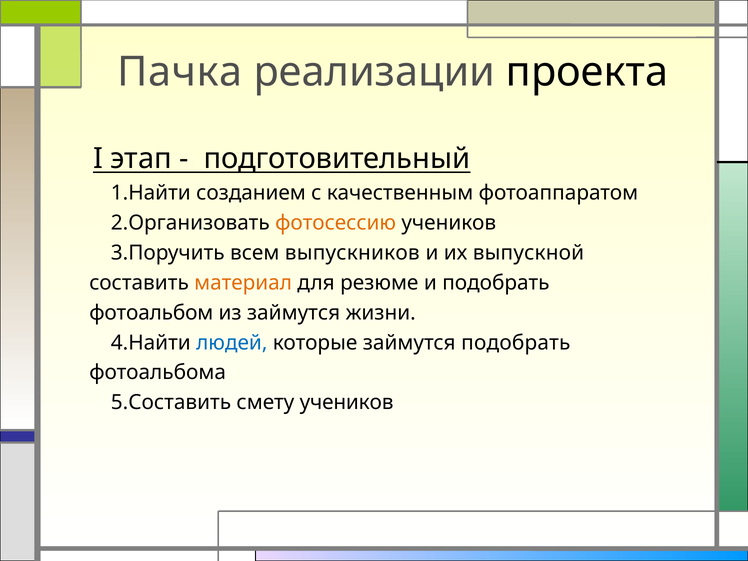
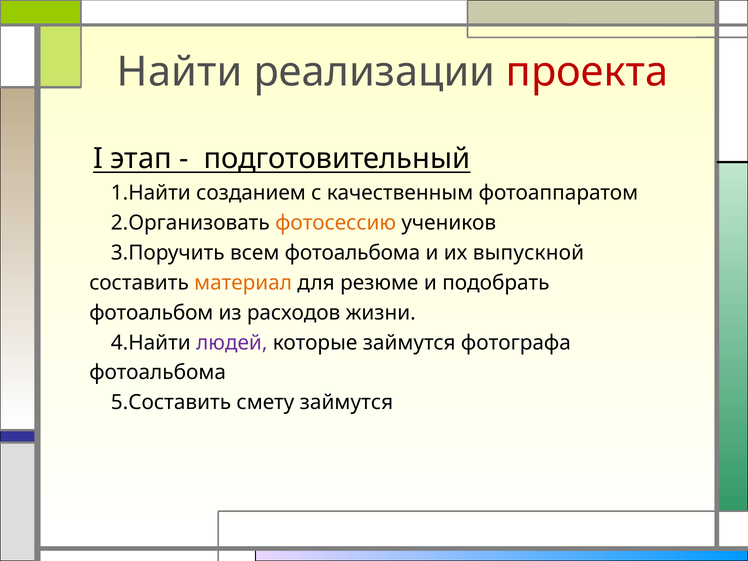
Пачка: Пачка -> Найти
проекта colour: black -> red
всем выпускников: выпускников -> фотоальбома
из займутся: займутся -> расходов
людей colour: blue -> purple
займутся подобрать: подобрать -> фотографа
смету учеников: учеников -> займутся
